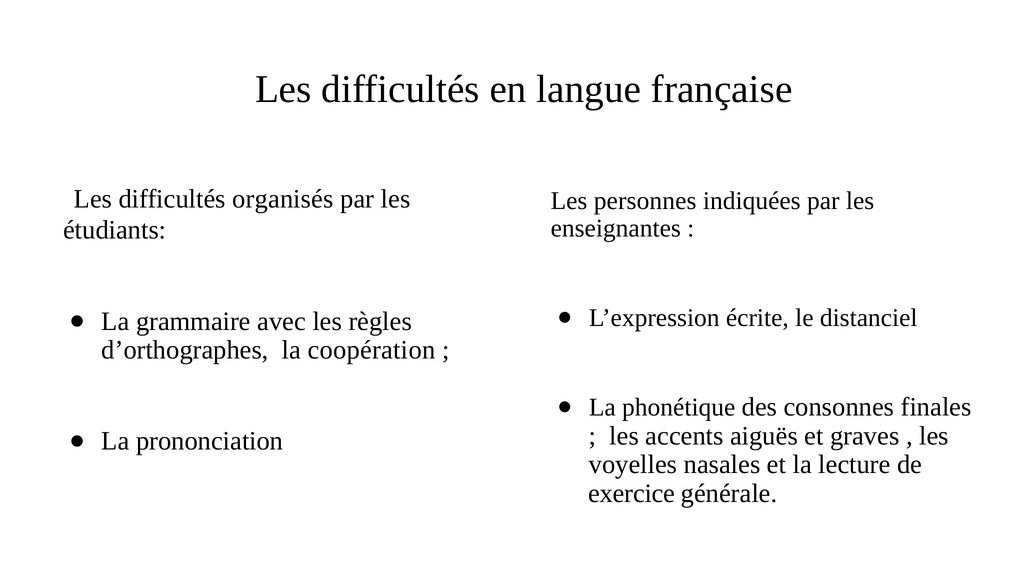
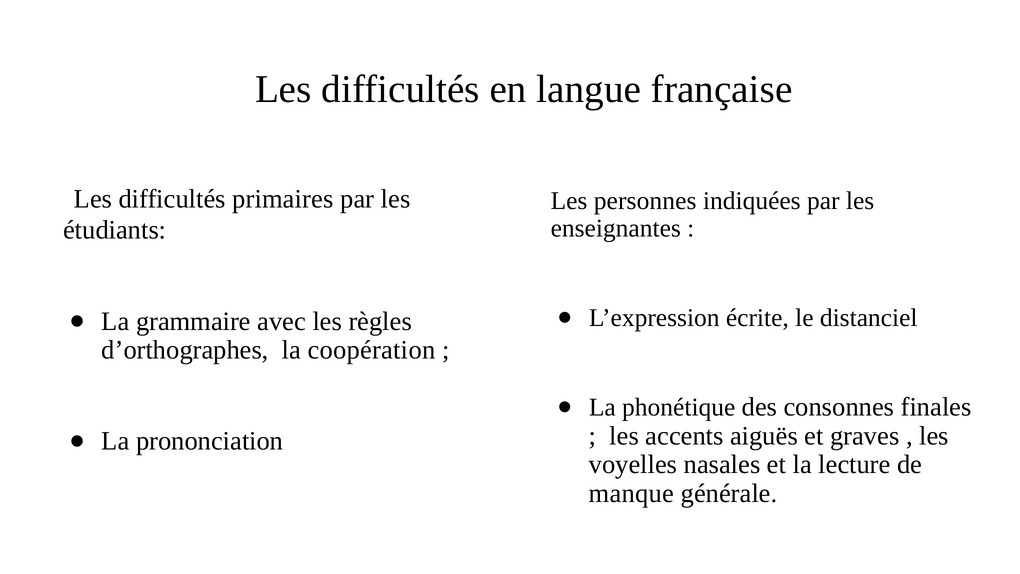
organisés: organisés -> primaires
exercice: exercice -> manque
